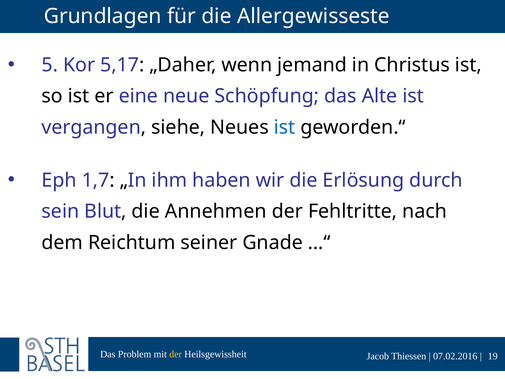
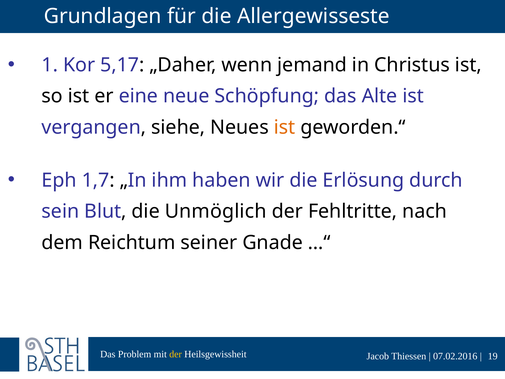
5: 5 -> 1
ist at (285, 127) colour: blue -> orange
Annehmen: Annehmen -> Unmöglich
